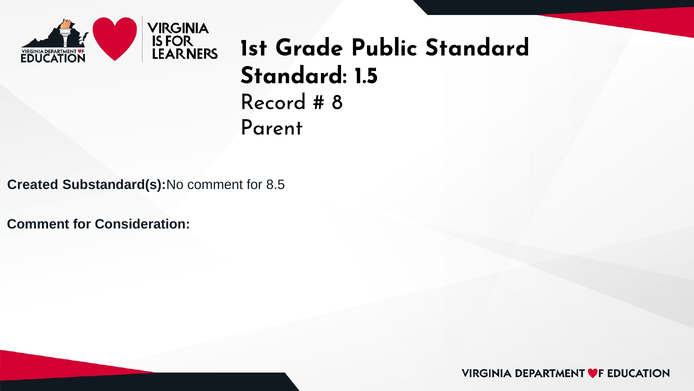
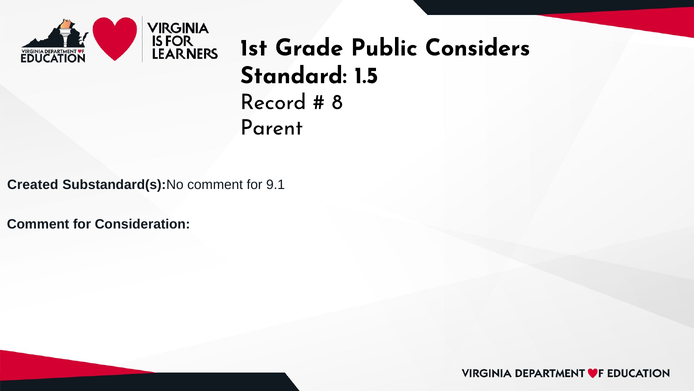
Public Standard: Standard -> Considers
8.5: 8.5 -> 9.1
